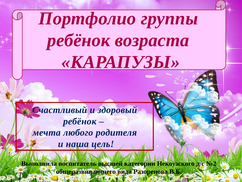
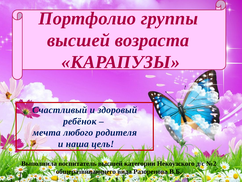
ребёнок at (79, 40): ребёнок -> высшей
